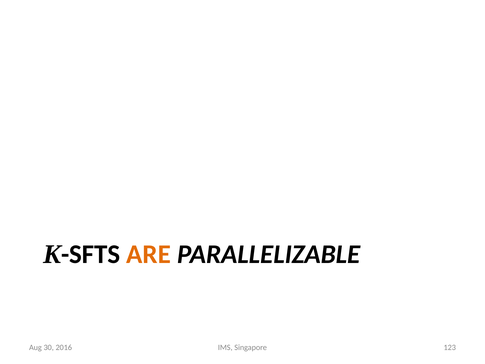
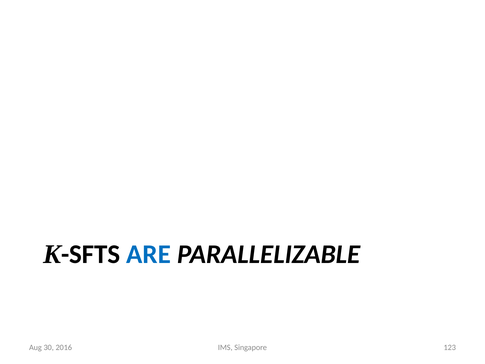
ARE colour: orange -> blue
